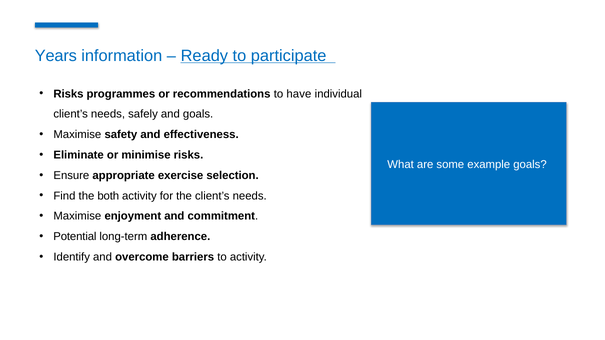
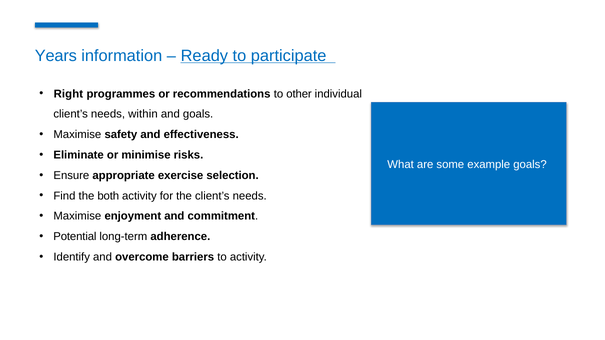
Risks at (68, 94): Risks -> Right
have: have -> other
safely: safely -> within
